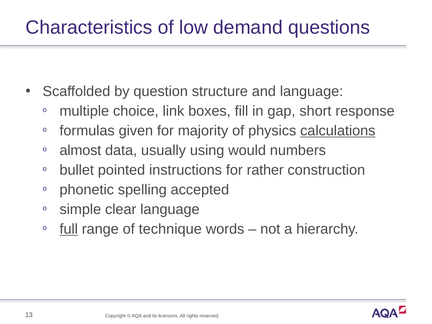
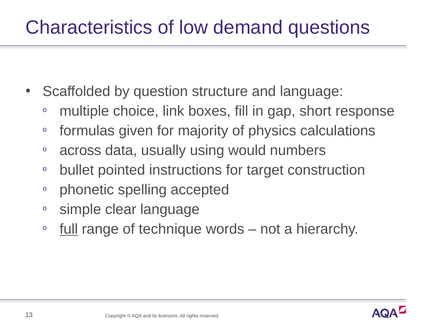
calculations underline: present -> none
almost: almost -> across
rather: rather -> target
